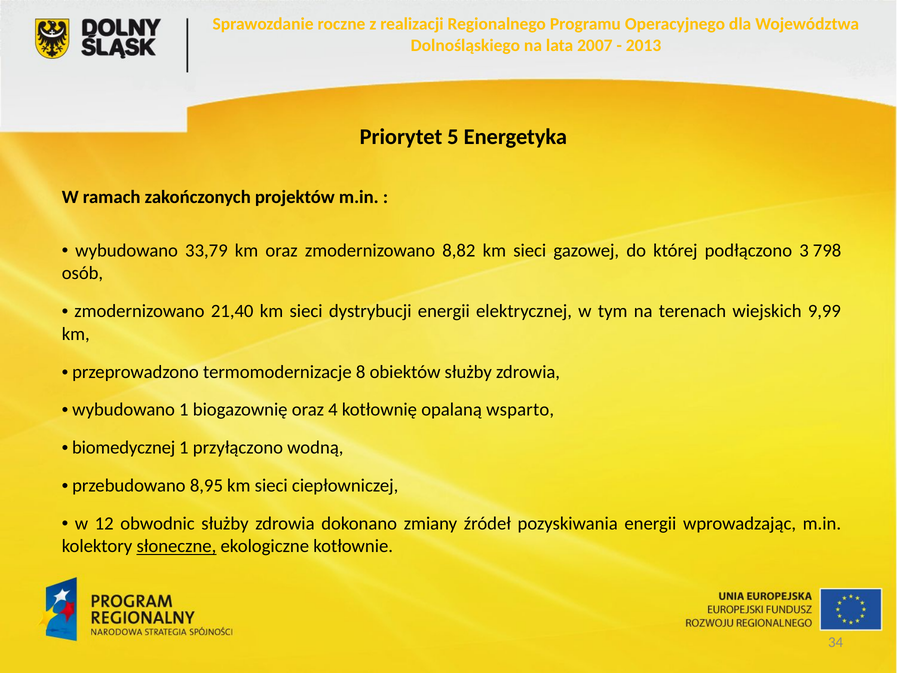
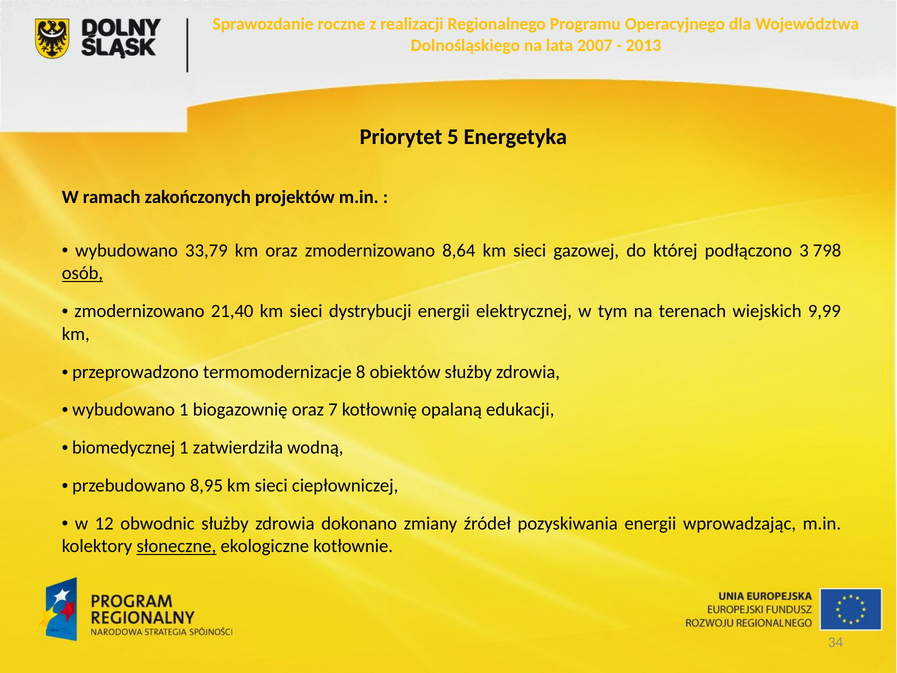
8,82: 8,82 -> 8,64
osób underline: none -> present
4: 4 -> 7
wsparto: wsparto -> edukacji
przyłączono: przyłączono -> zatwierdziła
